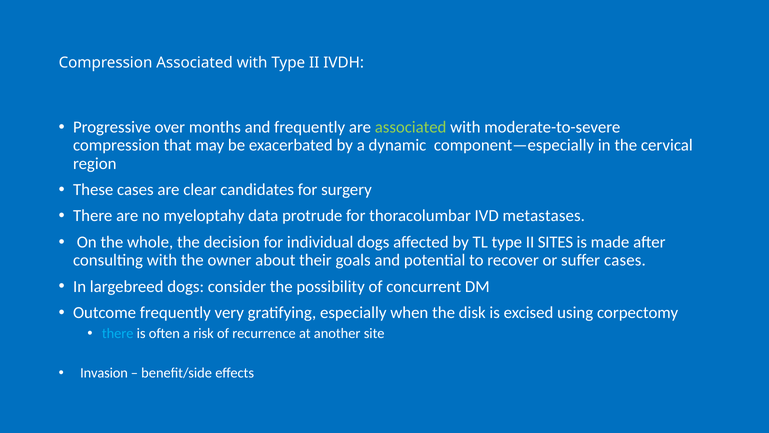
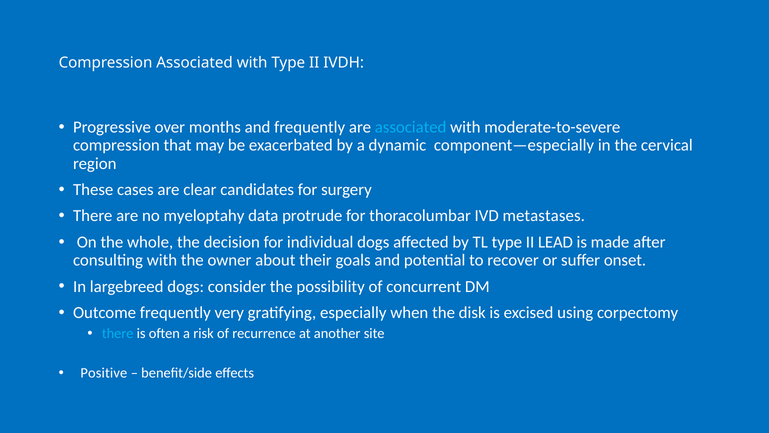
associated at (411, 127) colour: light green -> light blue
SITES: SITES -> LEAD
suffer cases: cases -> onset
Invasion: Invasion -> Positive
